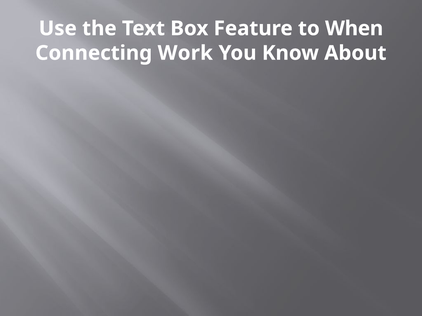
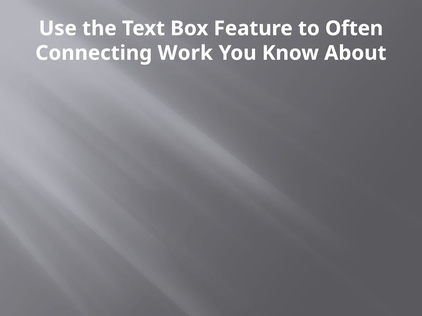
When: When -> Often
